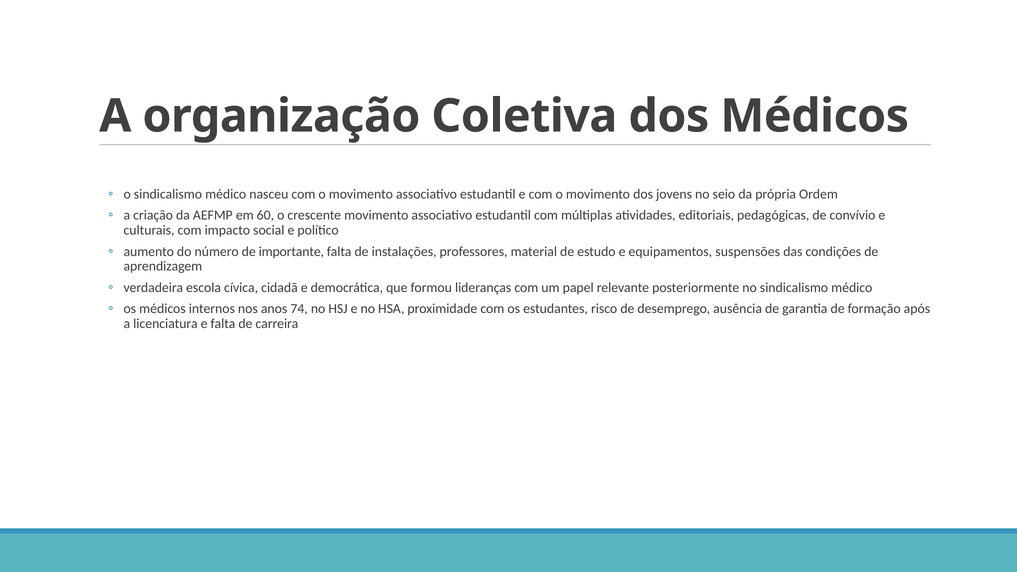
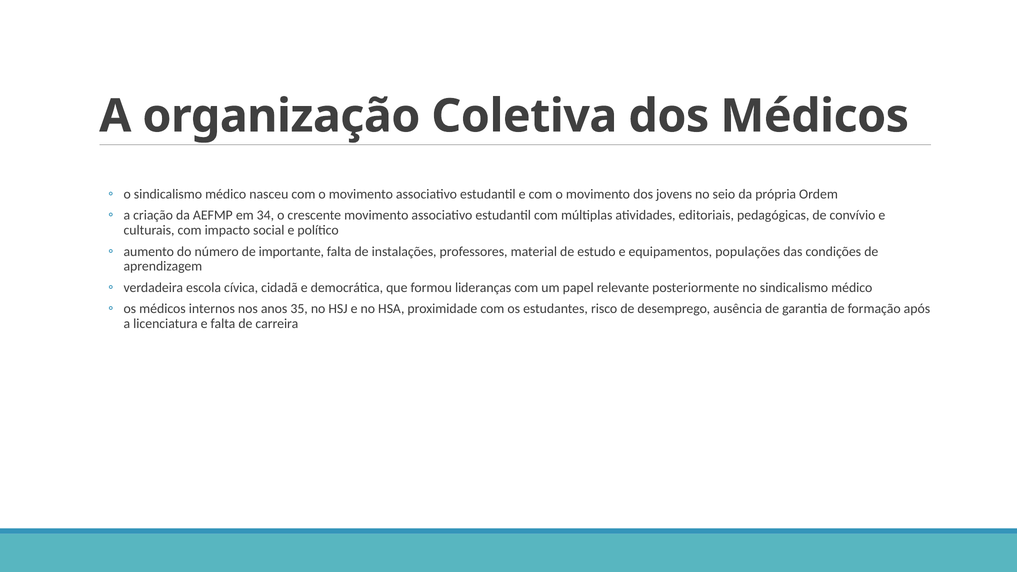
60: 60 -> 34
suspensões: suspensões -> populações
74: 74 -> 35
